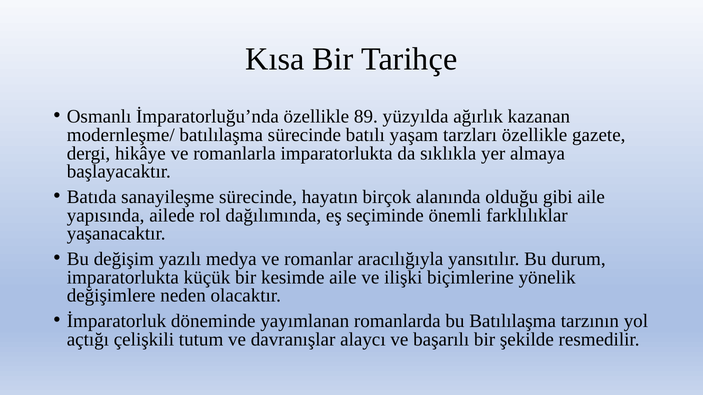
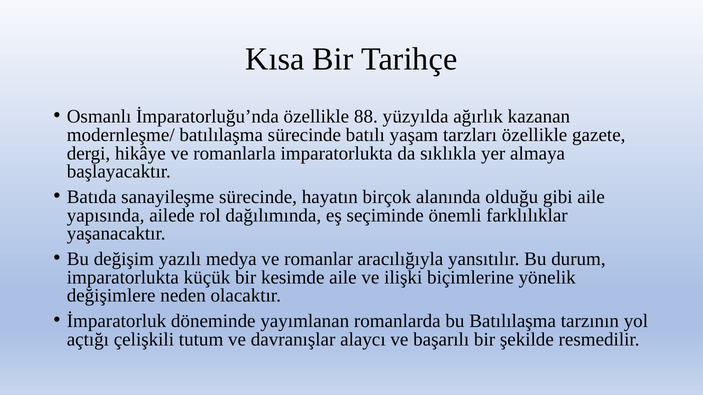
89: 89 -> 88
